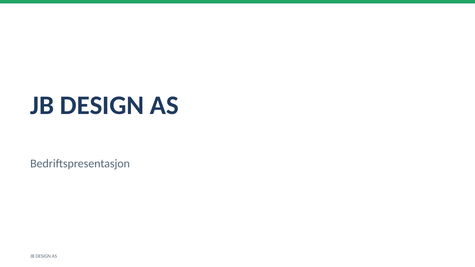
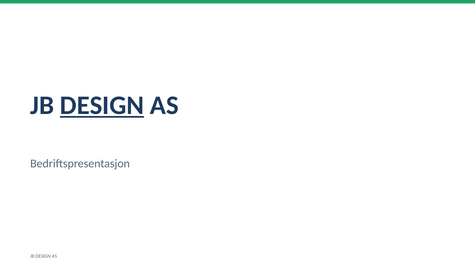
DESIGN at (102, 105) underline: none -> present
